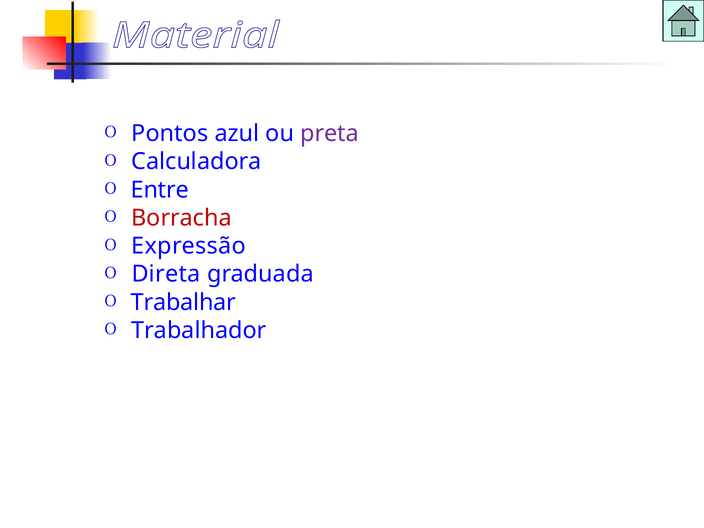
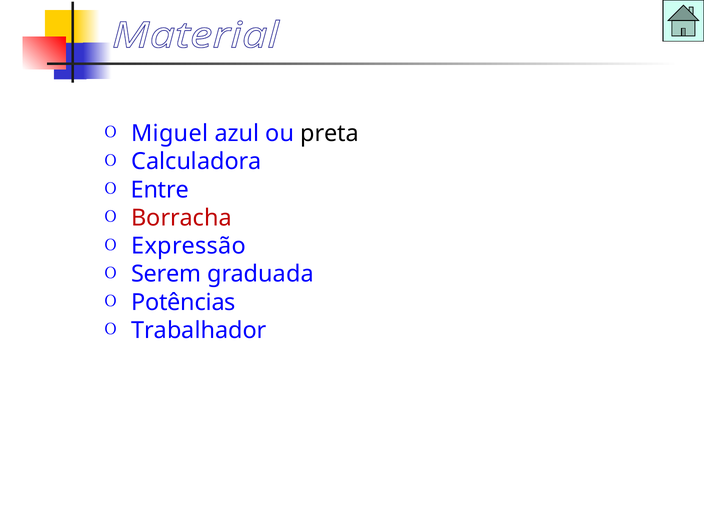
Pontos: Pontos -> Miguel
preta colour: purple -> black
Direta: Direta -> Serem
Trabalhar: Trabalhar -> Potências
